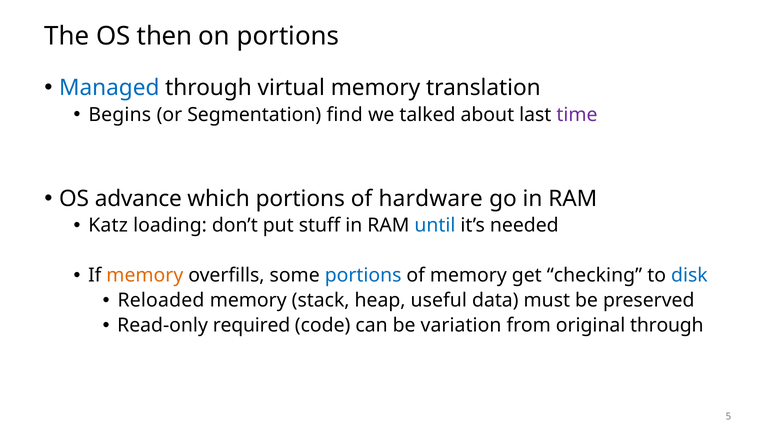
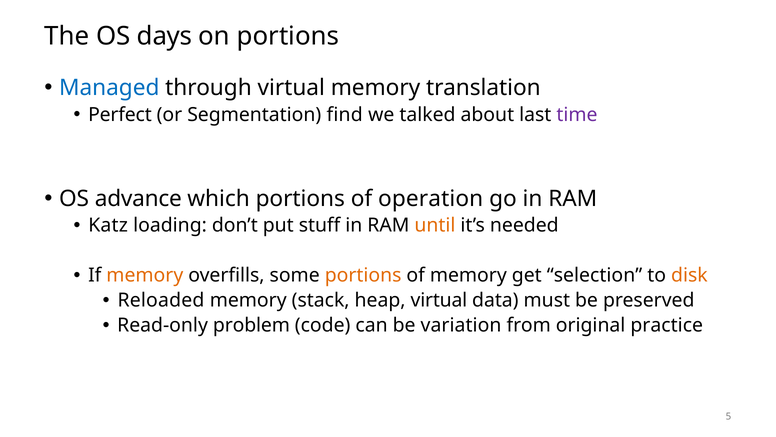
then: then -> days
Begins: Begins -> Perfect
hardware: hardware -> operation
until colour: blue -> orange
portions at (363, 275) colour: blue -> orange
checking: checking -> selection
disk colour: blue -> orange
heap useful: useful -> virtual
required: required -> problem
original through: through -> practice
